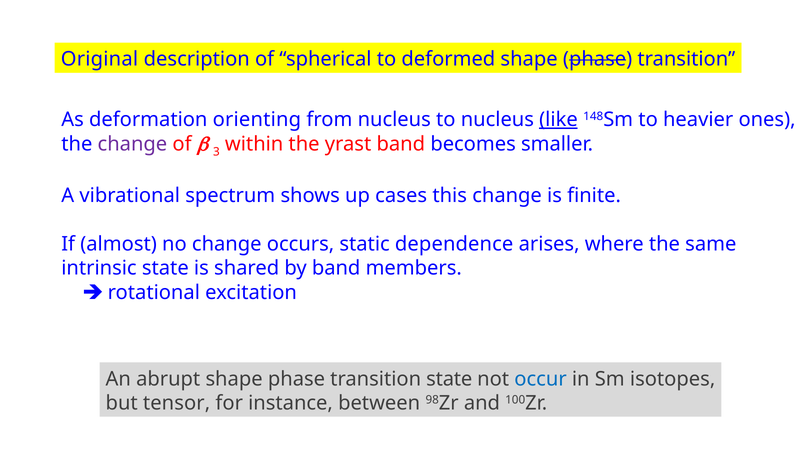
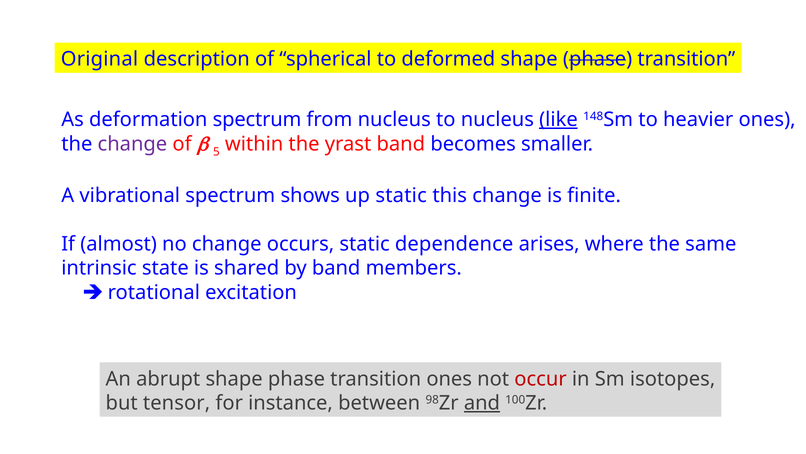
deformation orienting: orienting -> spectrum
3: 3 -> 5
up cases: cases -> static
transition state: state -> ones
occur colour: blue -> red
and underline: none -> present
